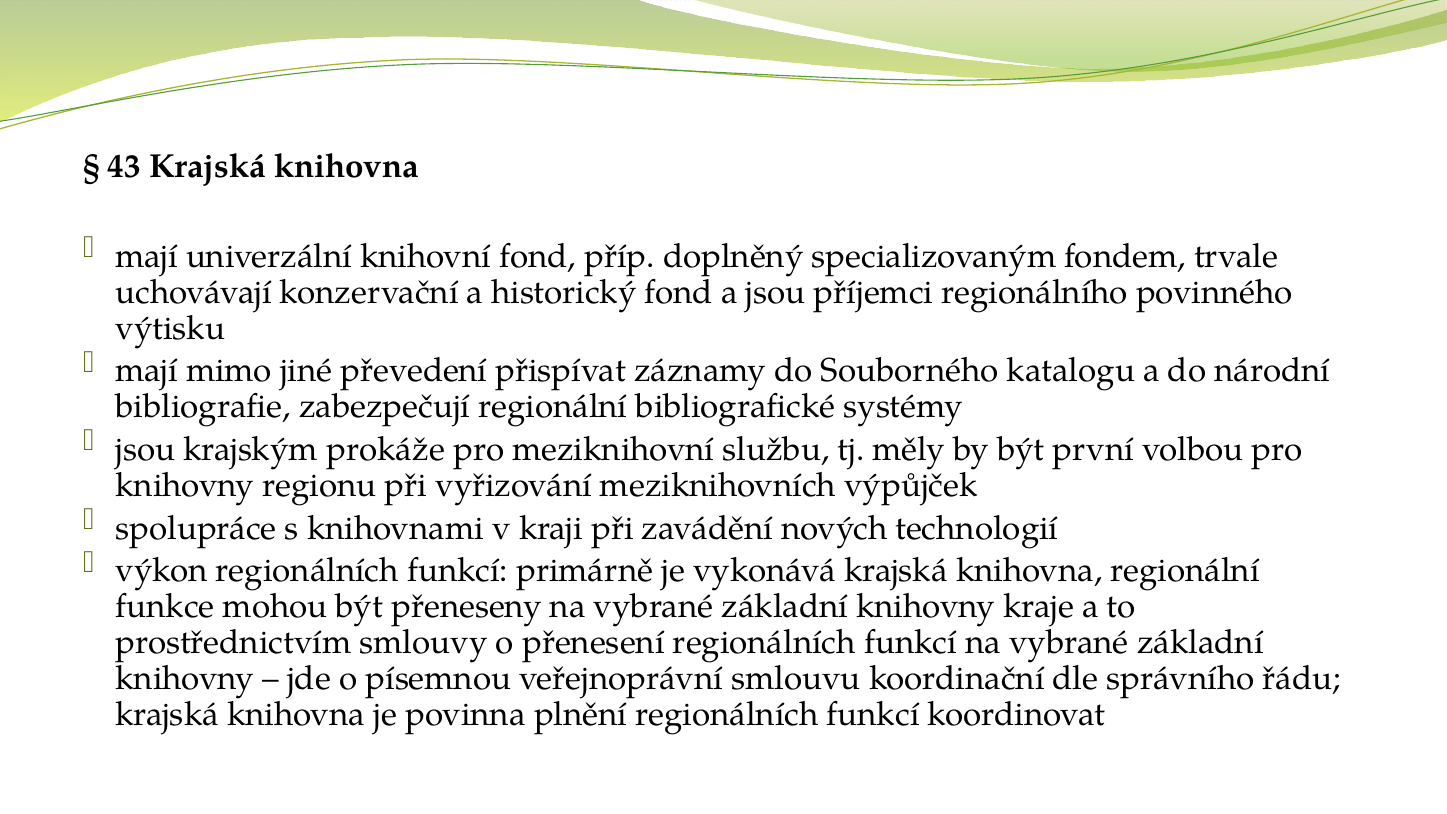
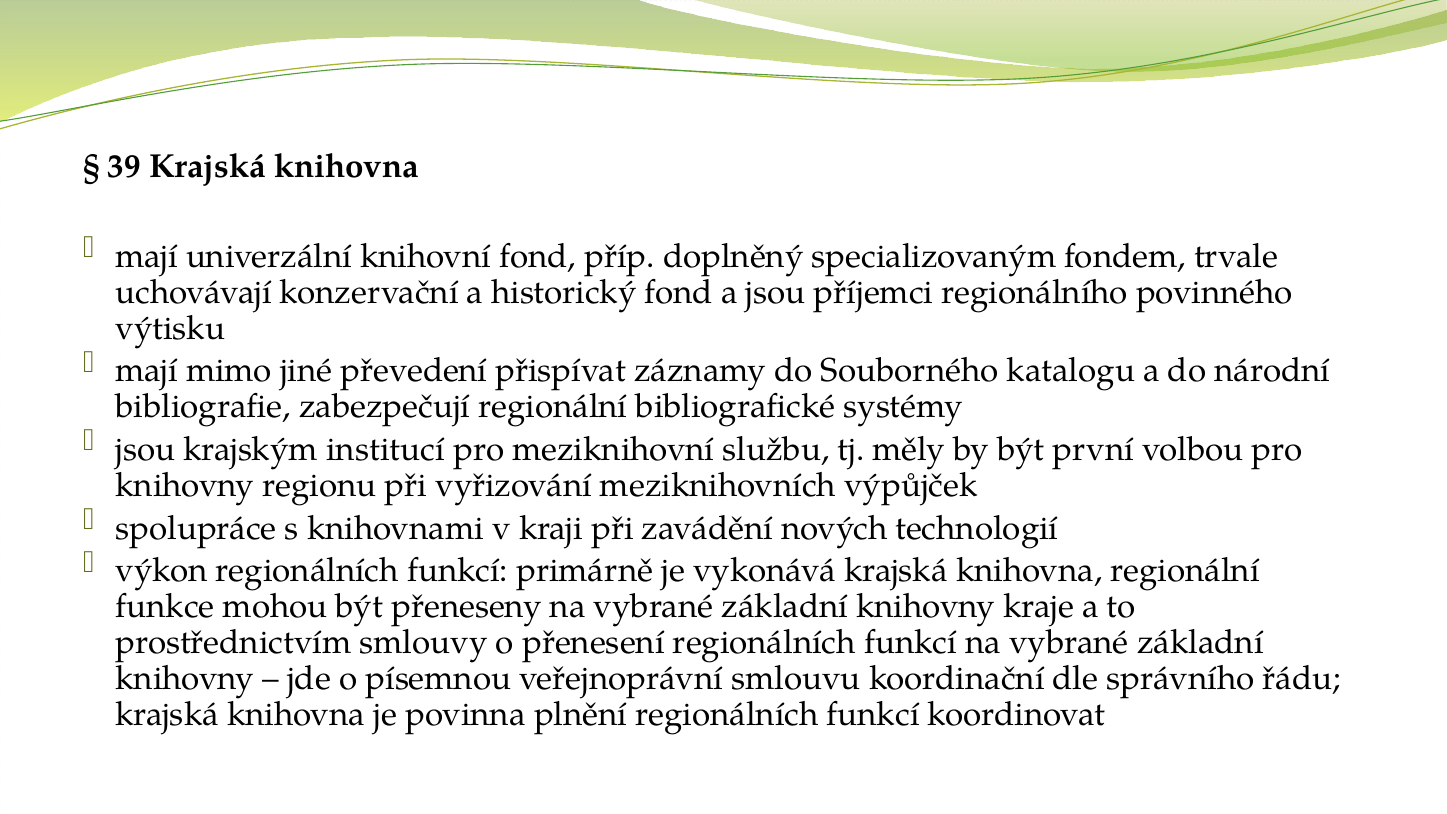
43: 43 -> 39
prokáže: prokáže -> institucí
